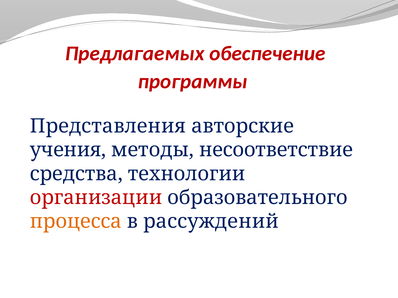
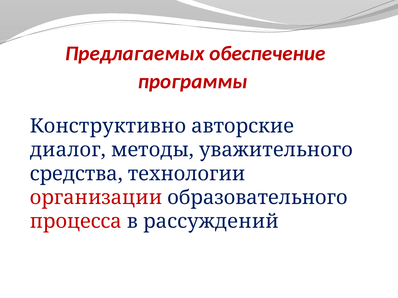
Представления: Представления -> Конструктивно
учения: учения -> диалог
несоответствие: несоответствие -> уважительного
процесса colour: orange -> red
